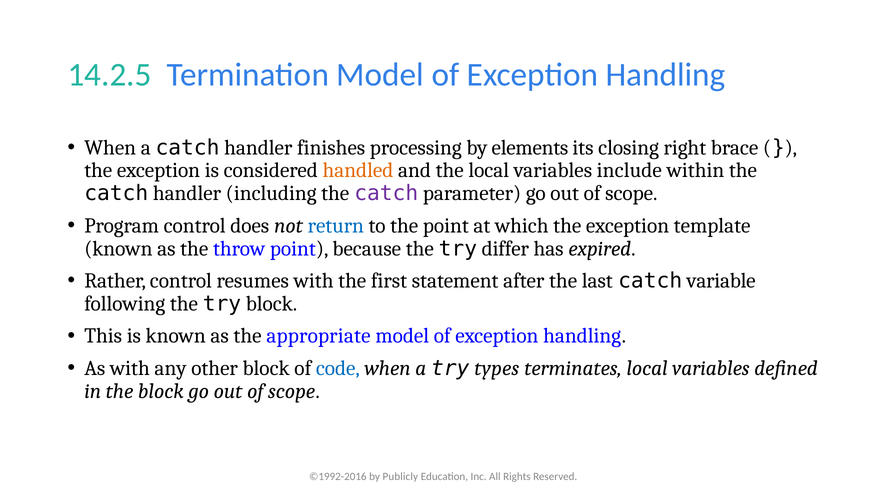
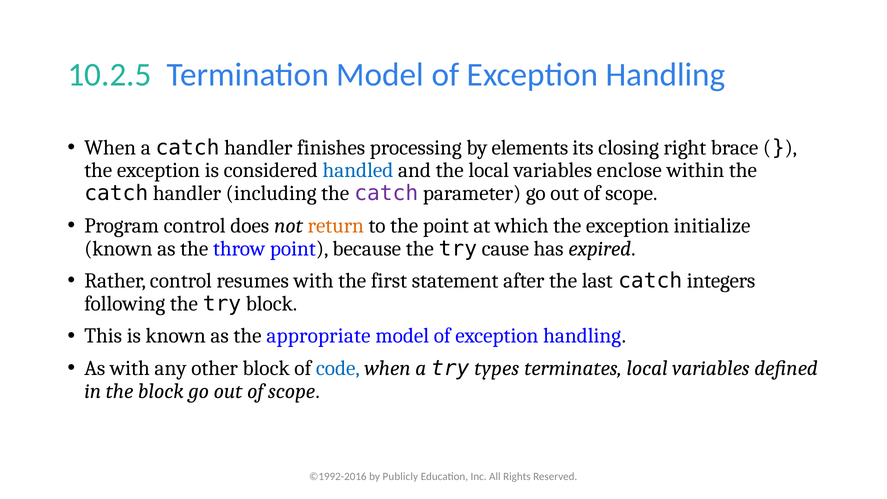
14.2.5: 14.2.5 -> 10.2.5
handled colour: orange -> blue
include: include -> enclose
return colour: blue -> orange
template: template -> initialize
differ: differ -> cause
variable: variable -> integers
